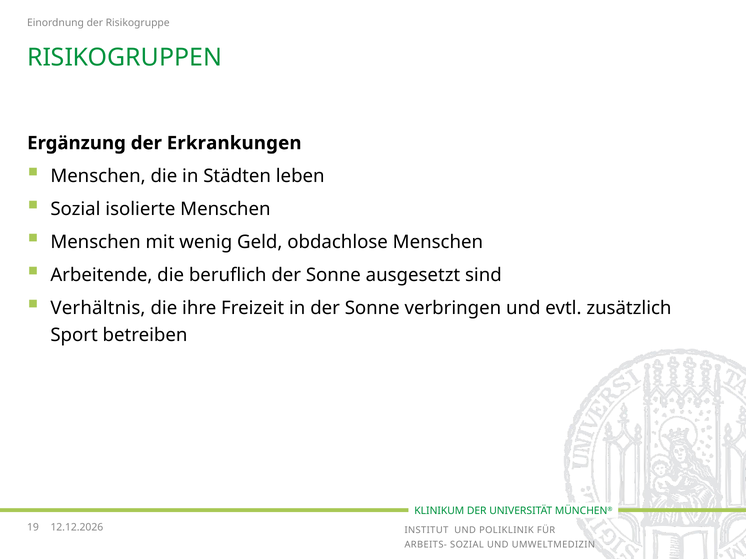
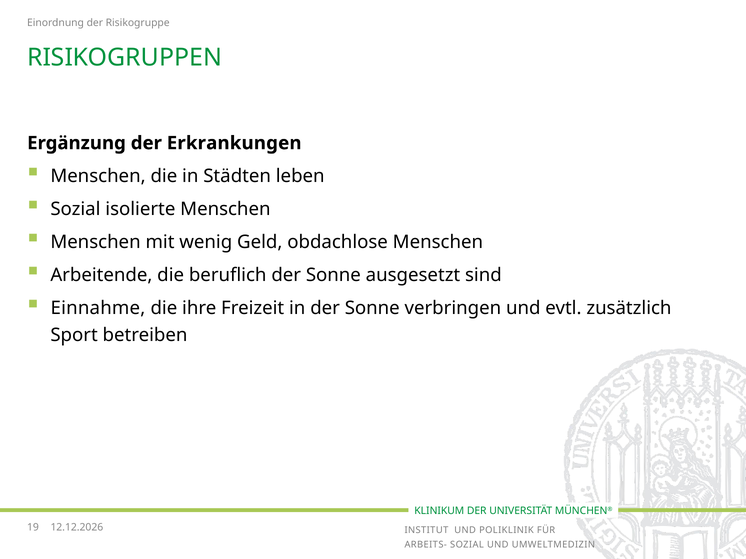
Verhältnis: Verhältnis -> Einnahme
